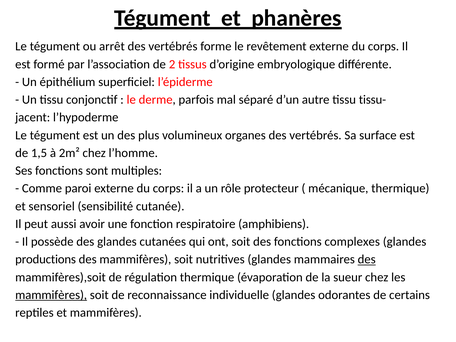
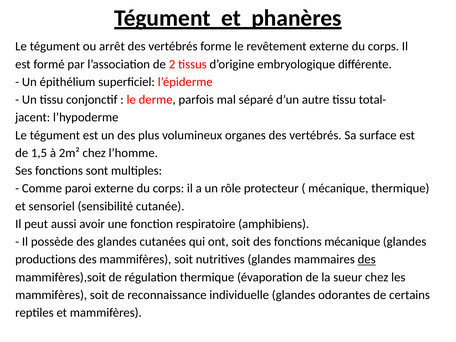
tissu-: tissu- -> total-
fonctions complexes: complexes -> mécanique
mammifères at (51, 295) underline: present -> none
